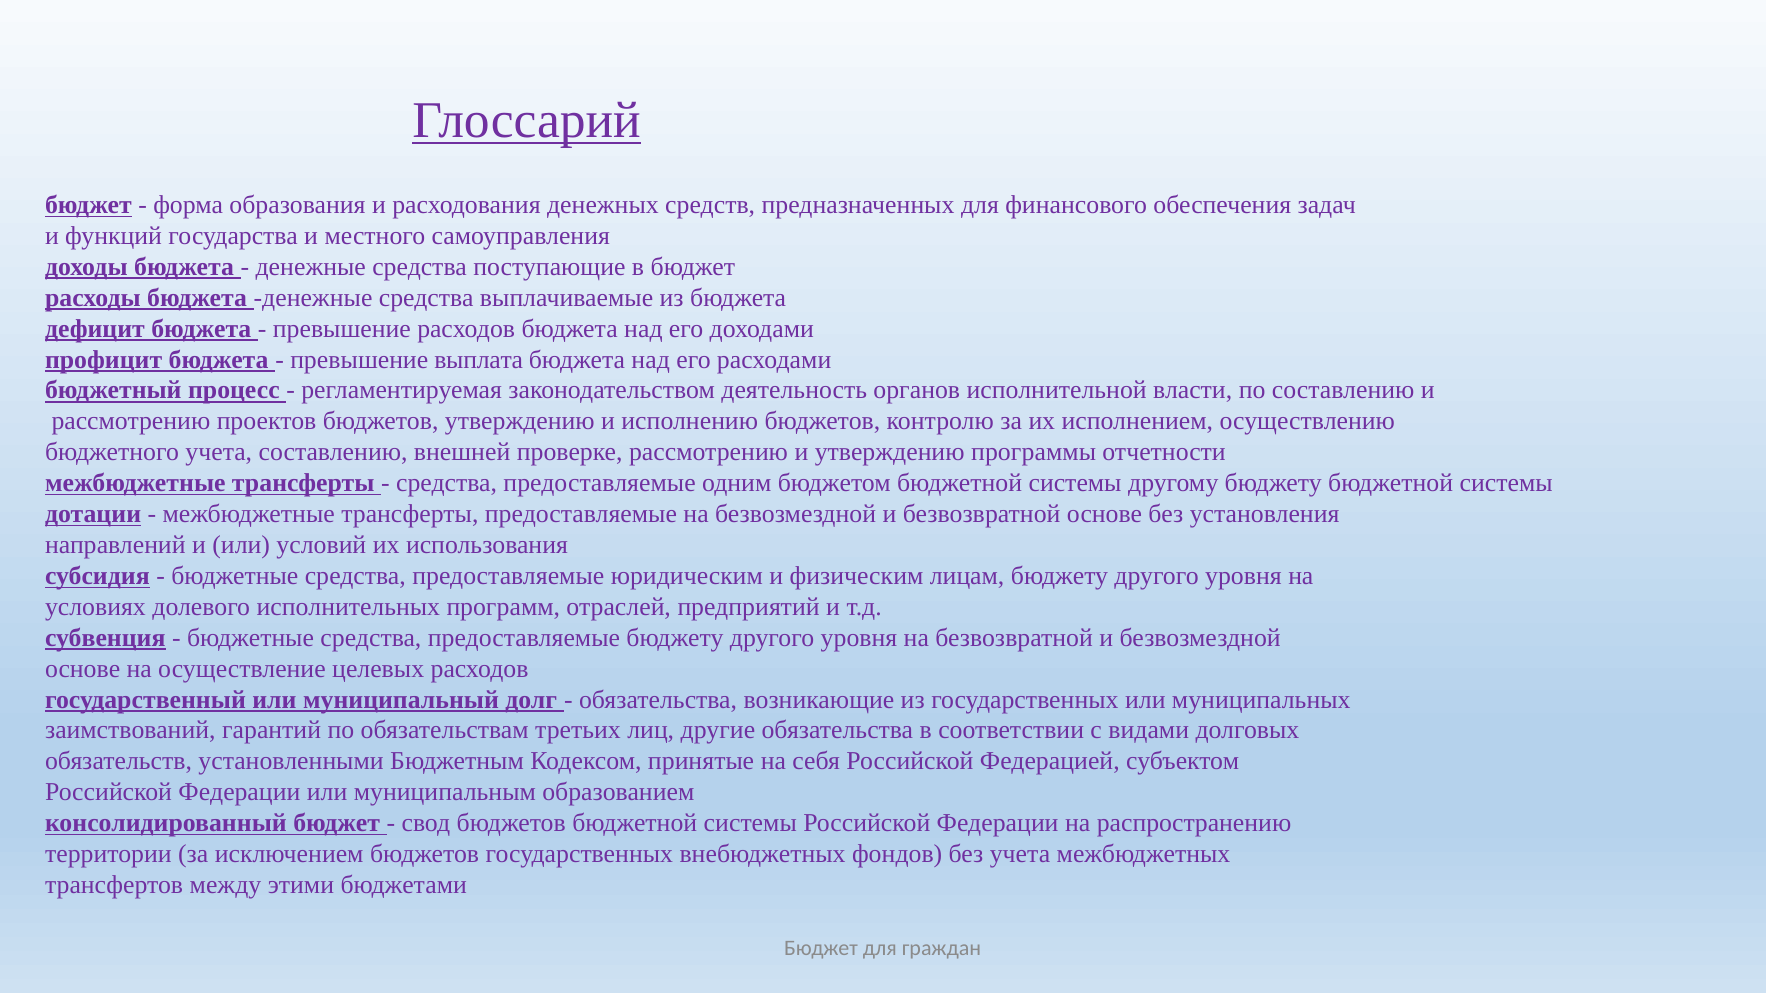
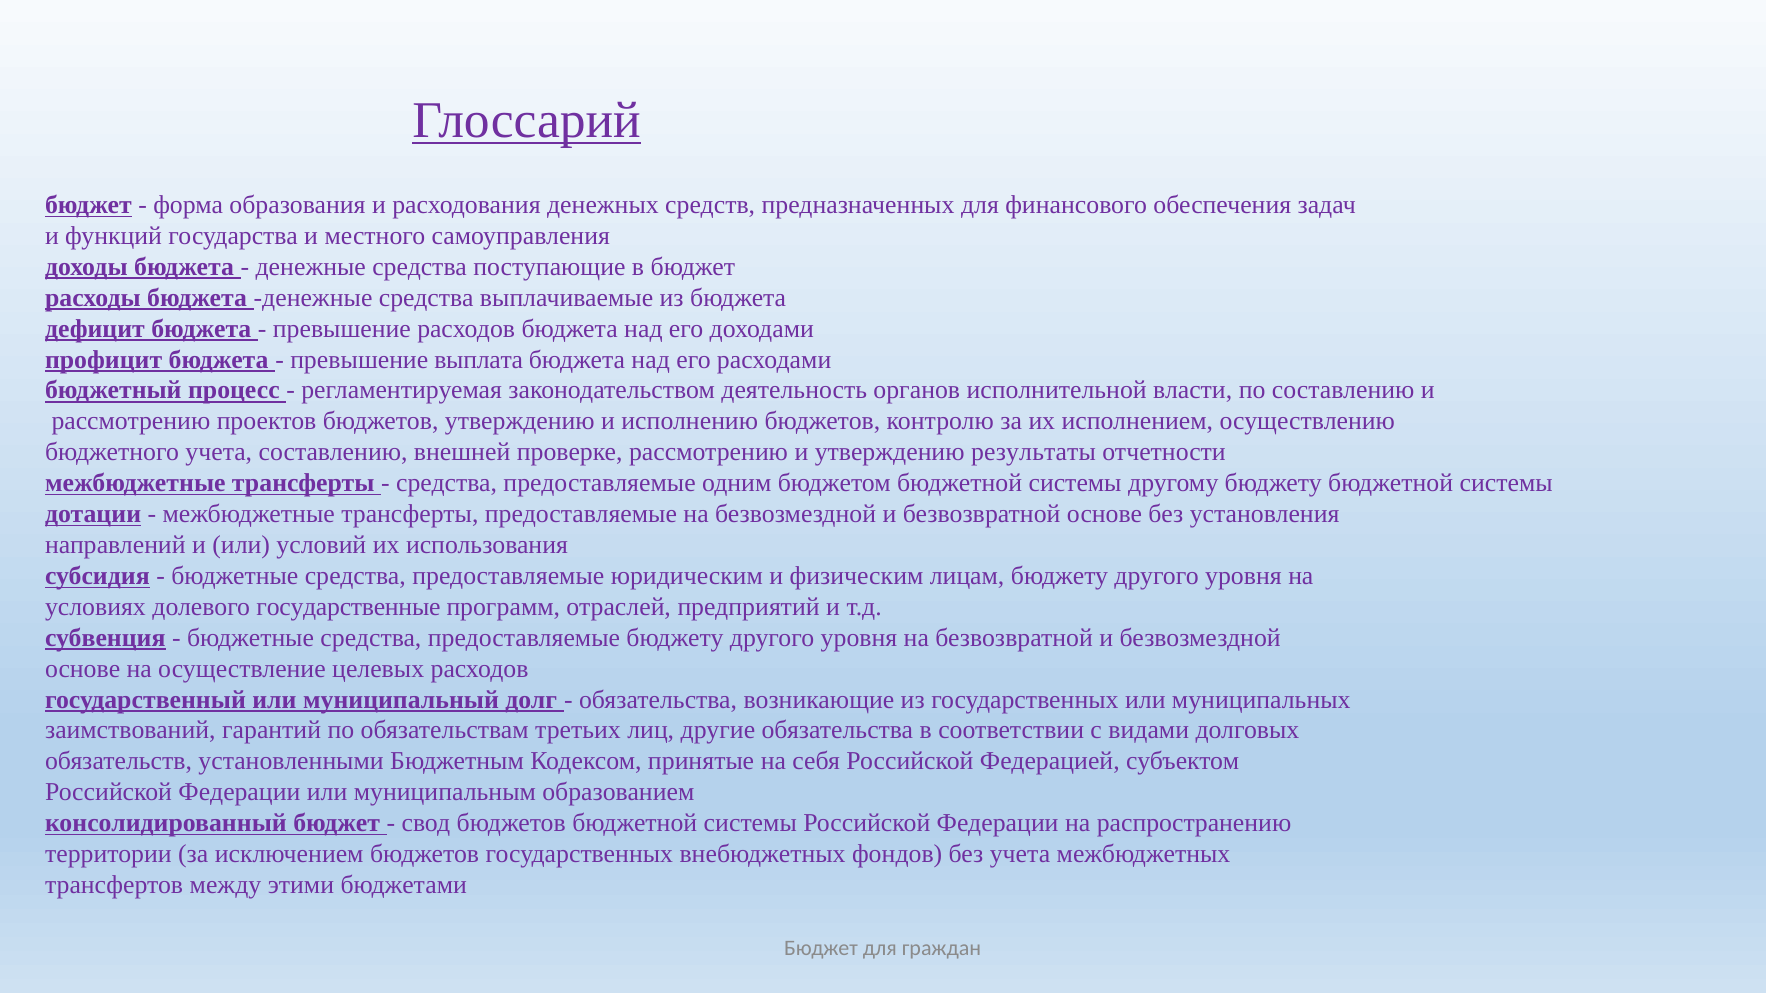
программы: программы -> результаты
исполнительных: исполнительных -> государственные
